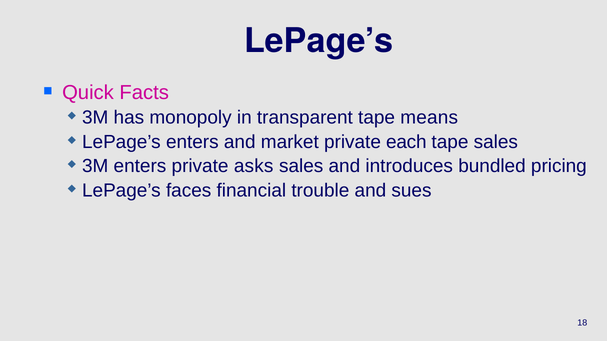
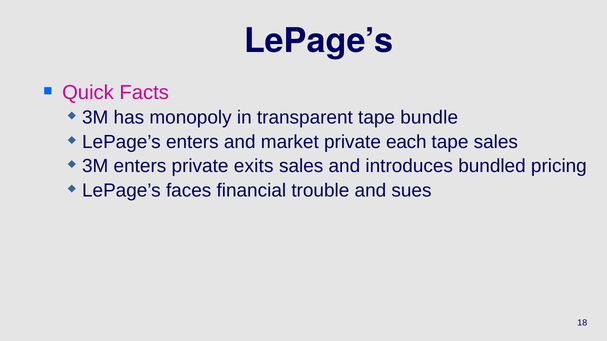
means: means -> bundle
asks: asks -> exits
